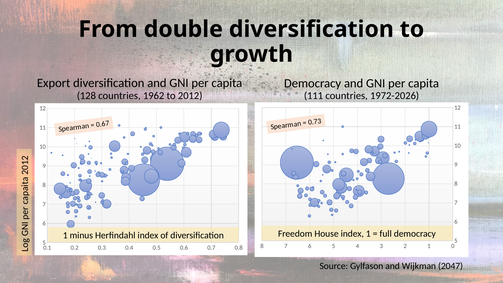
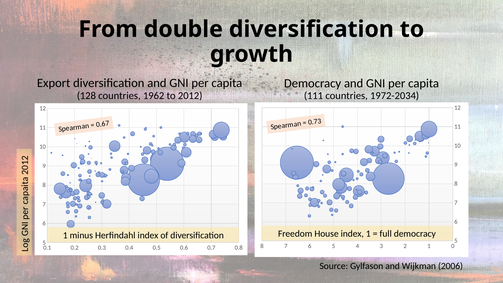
1972-2026: 1972-2026 -> 1972-2034
2047: 2047 -> 2006
